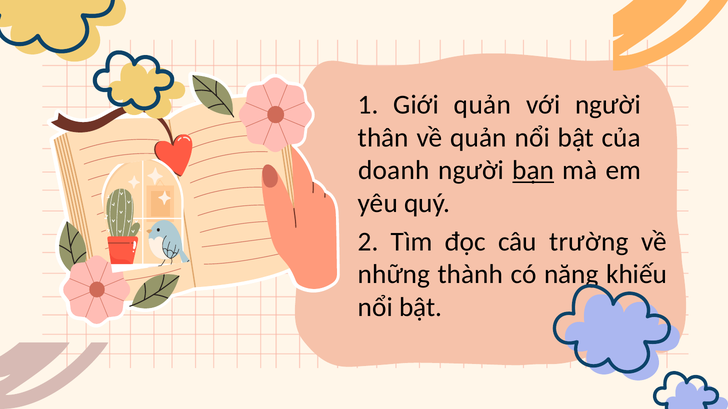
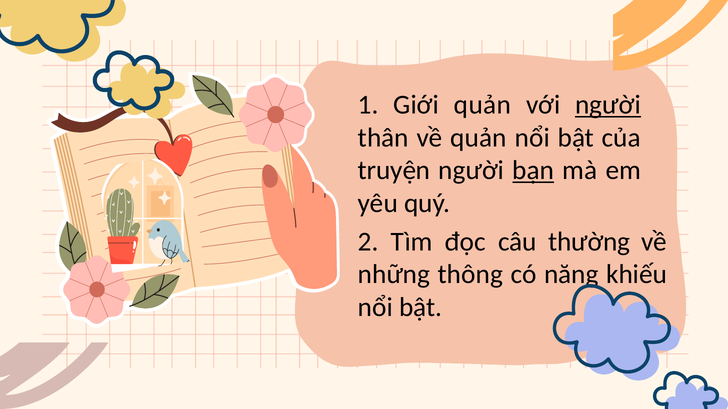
người at (608, 105) underline: none -> present
doanh: doanh -> truyện
trường: trường -> thường
thành: thành -> thông
